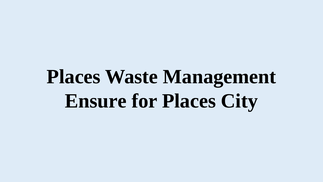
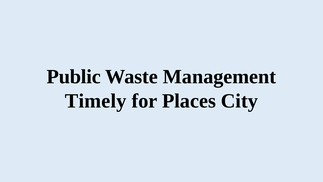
Places at (74, 77): Places -> Public
Ensure: Ensure -> Timely
